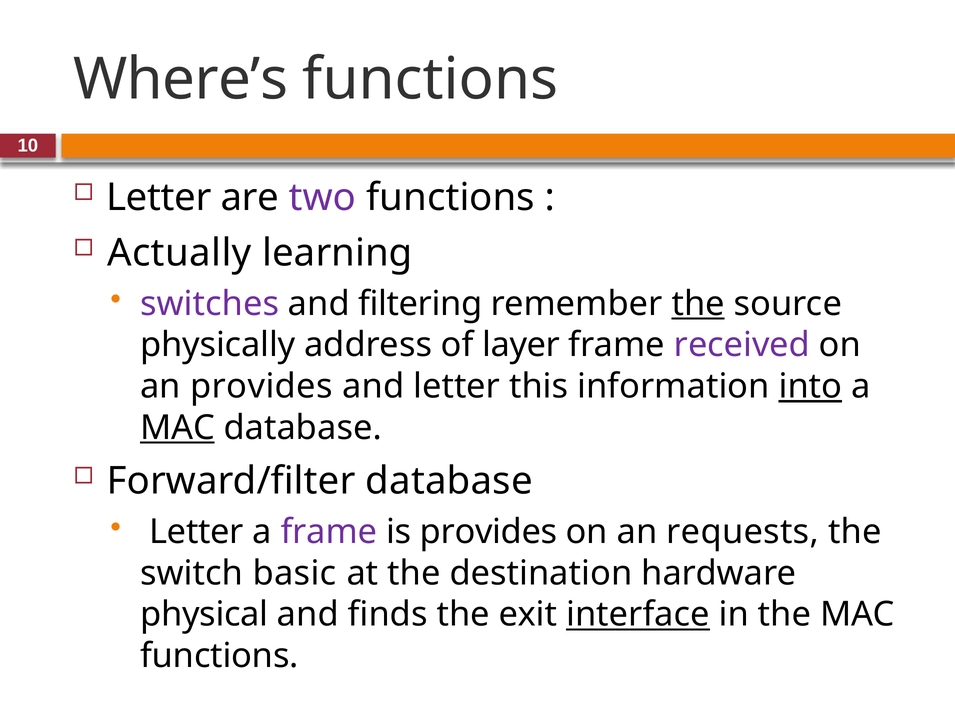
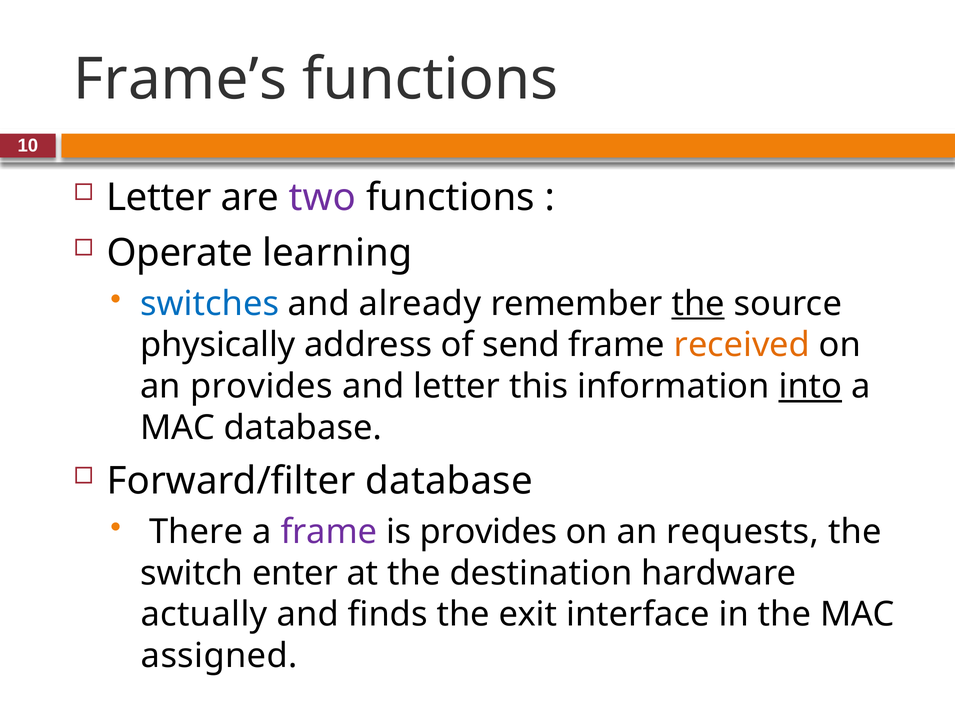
Where’s: Where’s -> Frame’s
Actually: Actually -> Operate
switches colour: purple -> blue
filtering: filtering -> already
layer: layer -> send
received colour: purple -> orange
MAC at (178, 428) underline: present -> none
Letter at (196, 532): Letter -> There
basic: basic -> enter
physical: physical -> actually
interface underline: present -> none
functions at (219, 656): functions -> assigned
